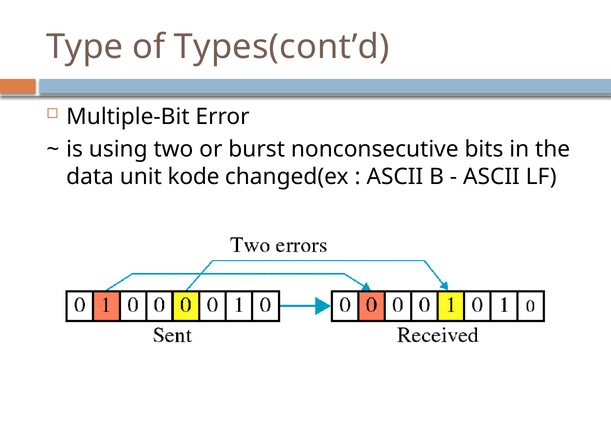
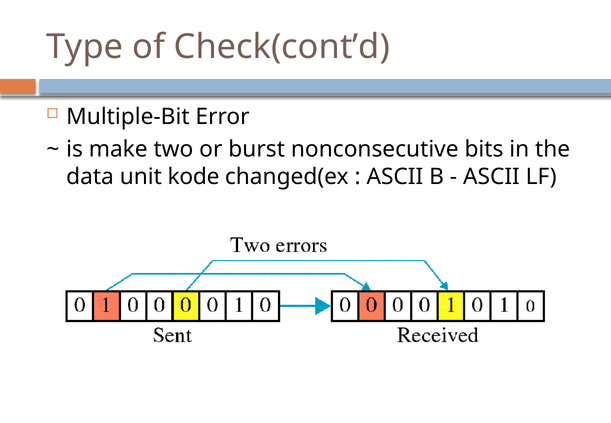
Types(cont’d: Types(cont’d -> Check(cont’d
using: using -> make
